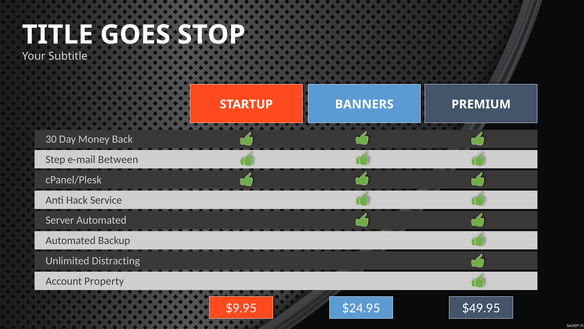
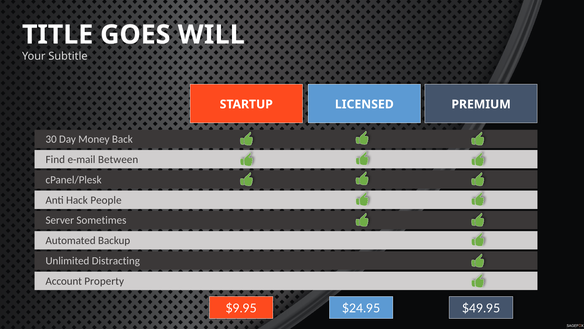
STOP: STOP -> WILL
BANNERS: BANNERS -> LICENSED
Step: Step -> Find
Service: Service -> People
Server Automated: Automated -> Sometimes
